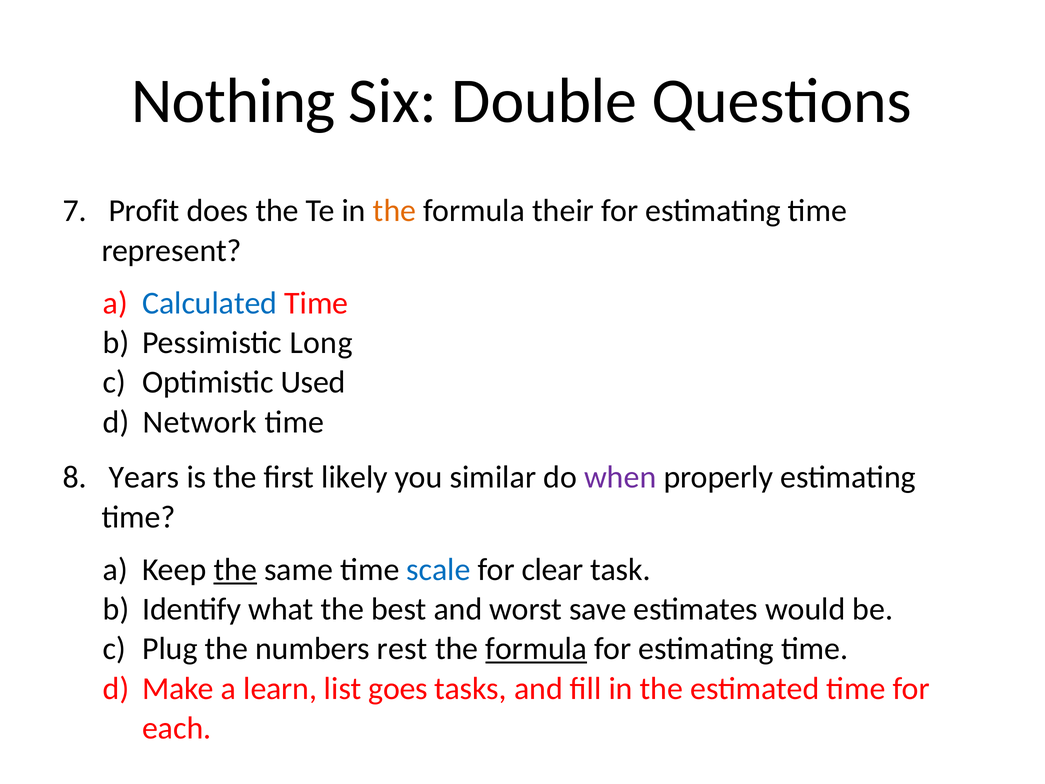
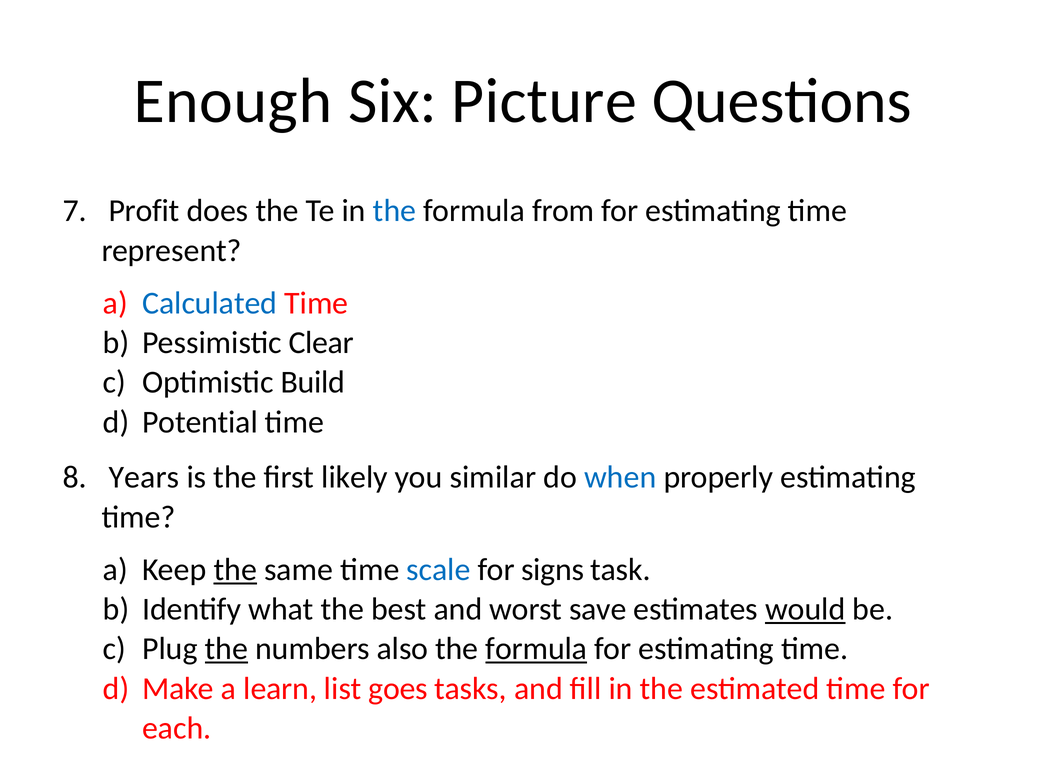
Nothing: Nothing -> Enough
Double: Double -> Picture
the at (394, 211) colour: orange -> blue
their: their -> from
Long: Long -> Clear
Used: Used -> Build
Network: Network -> Potential
when colour: purple -> blue
clear: clear -> signs
would underline: none -> present
the at (226, 649) underline: none -> present
rest: rest -> also
